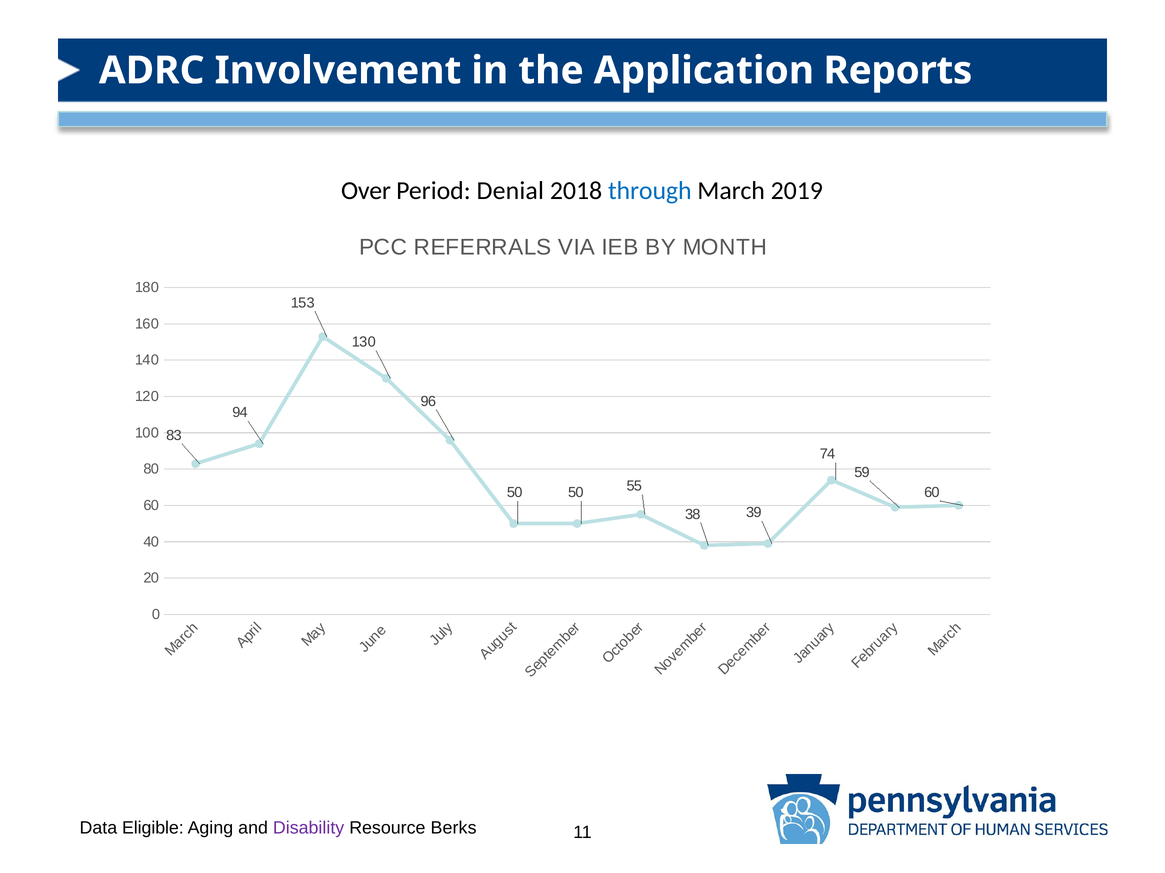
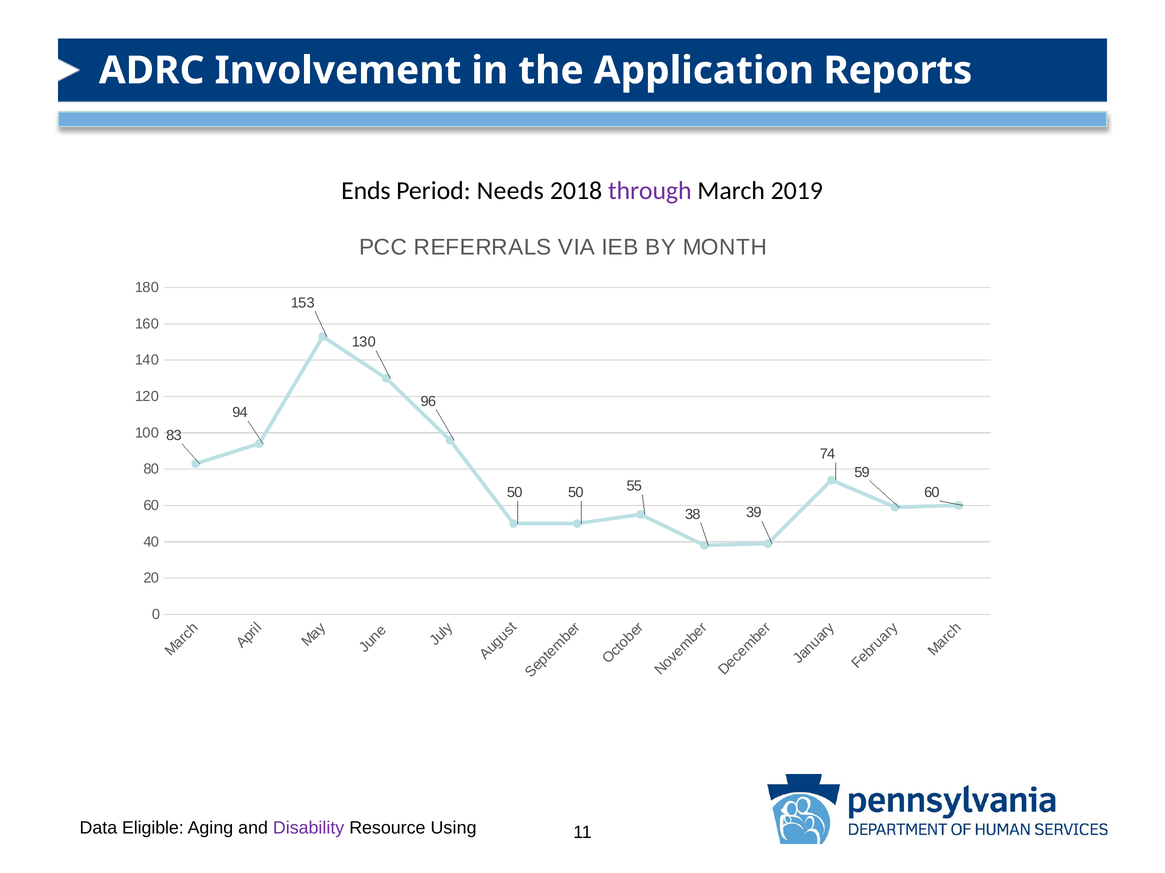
Over: Over -> Ends
Denial: Denial -> Needs
through colour: blue -> purple
Berks: Berks -> Using
